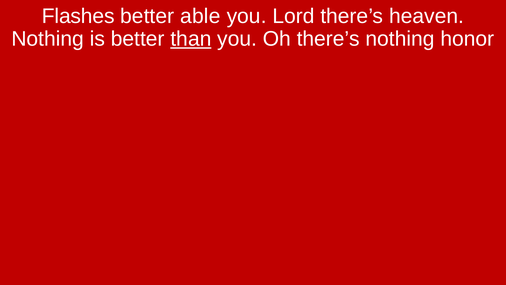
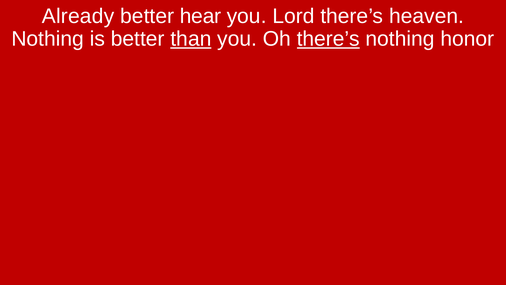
Flashes: Flashes -> Already
able: able -> hear
there’s at (328, 39) underline: none -> present
